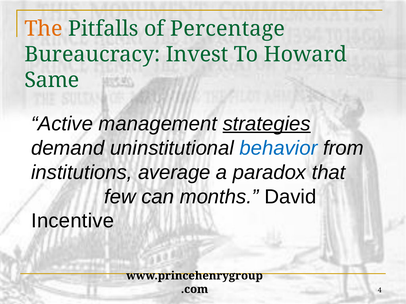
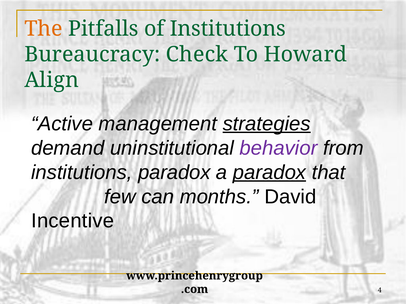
of Percentage: Percentage -> Institutions
Invest: Invest -> Check
Same: Same -> Align
behavior colour: blue -> purple
institutions average: average -> paradox
paradox at (269, 173) underline: none -> present
